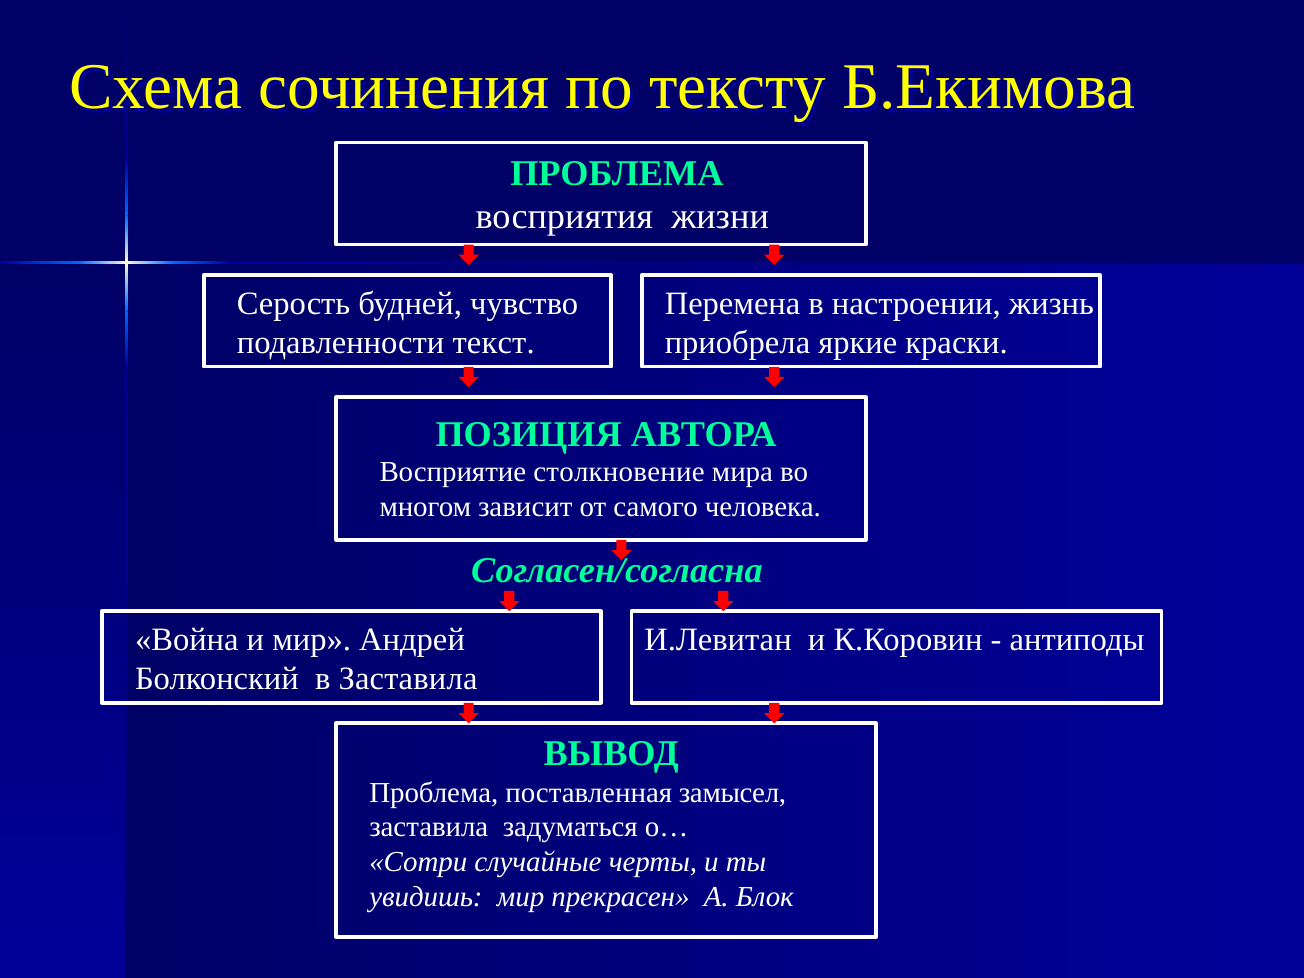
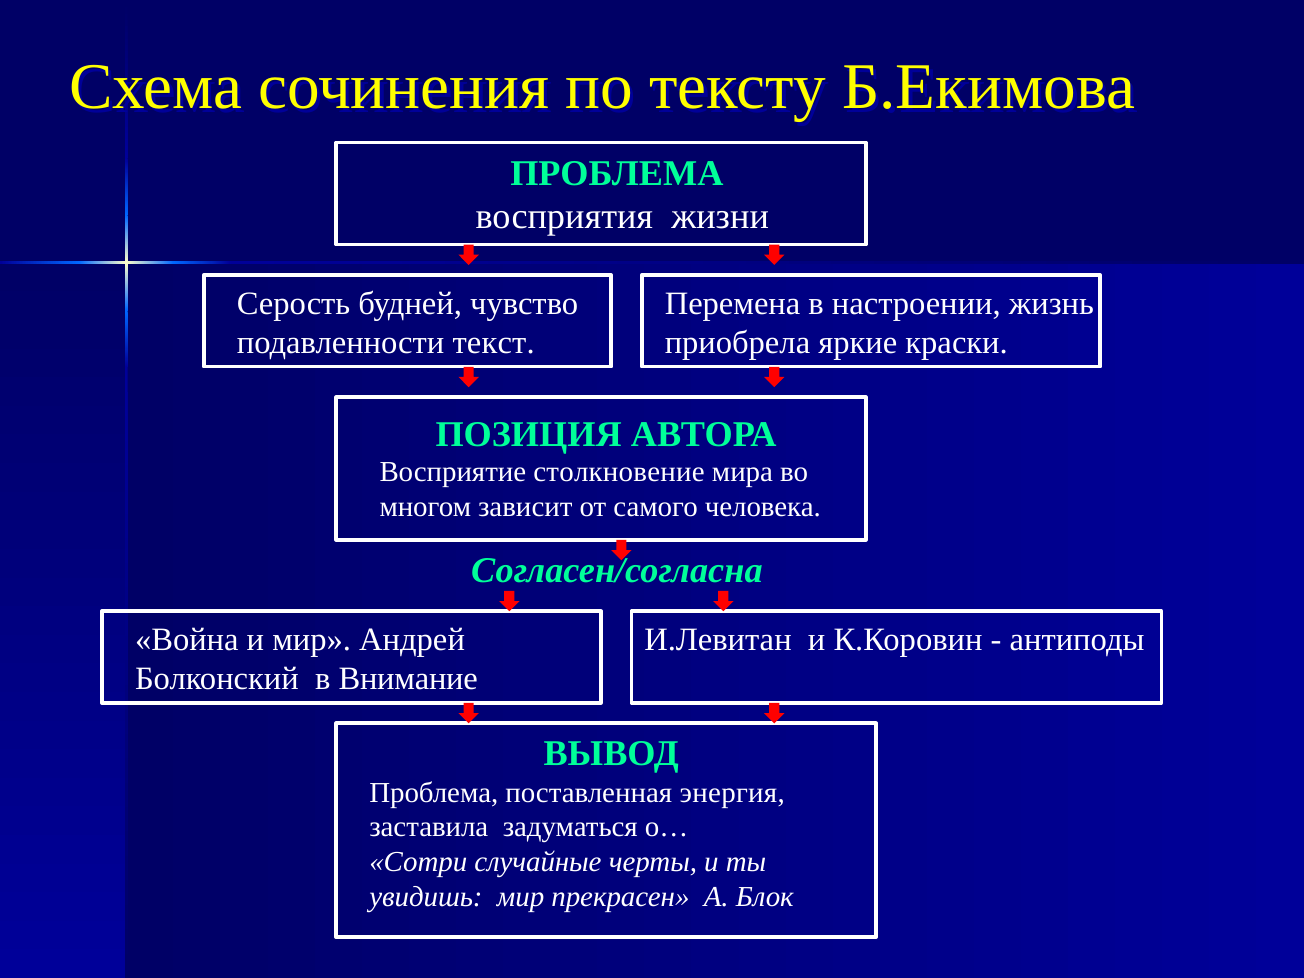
в Заставила: Заставила -> Внимание
замысел: замысел -> энергия
